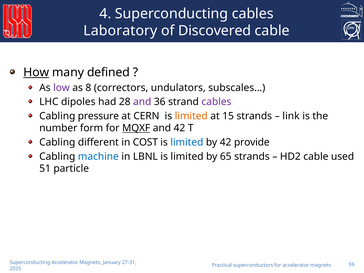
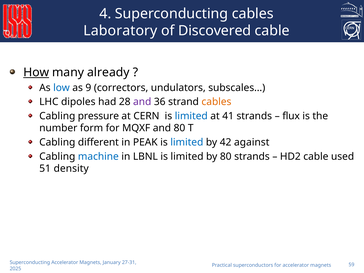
defined: defined -> already
low colour: purple -> blue
8: 8 -> 9
cables at (216, 102) colour: purple -> orange
limited at (191, 116) colour: orange -> blue
15: 15 -> 41
link: link -> flux
MQXF underline: present -> none
and 42: 42 -> 80
COST: COST -> PEAK
provide: provide -> against
by 65: 65 -> 80
particle: particle -> density
